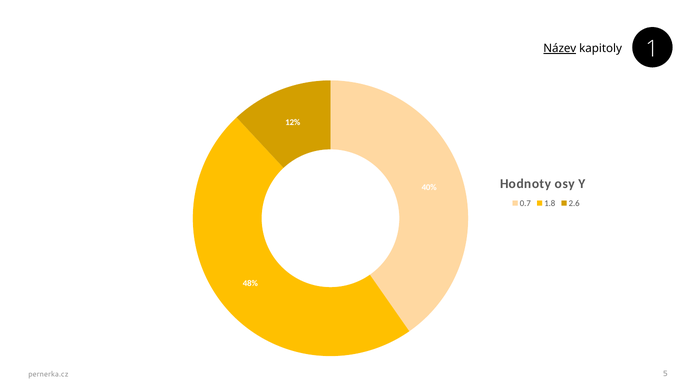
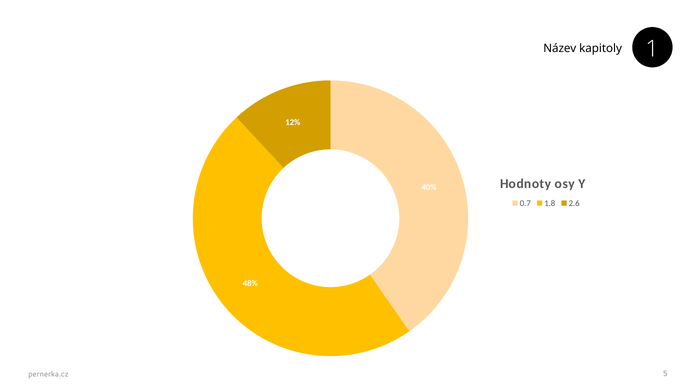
Název underline: present -> none
